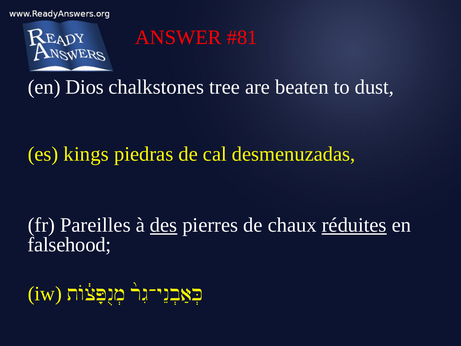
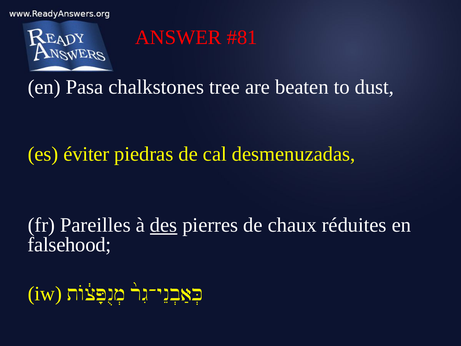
Dios: Dios -> Pasa
kings: kings -> éviter
réduites underline: present -> none
